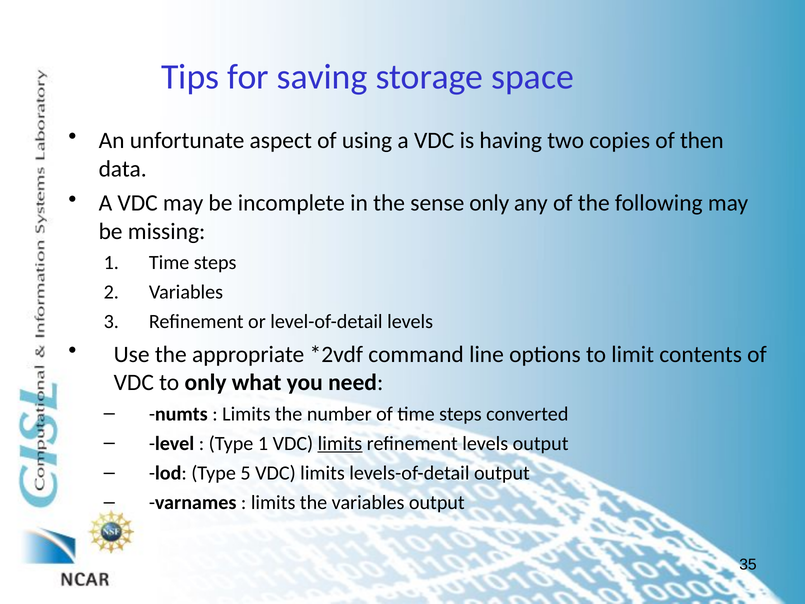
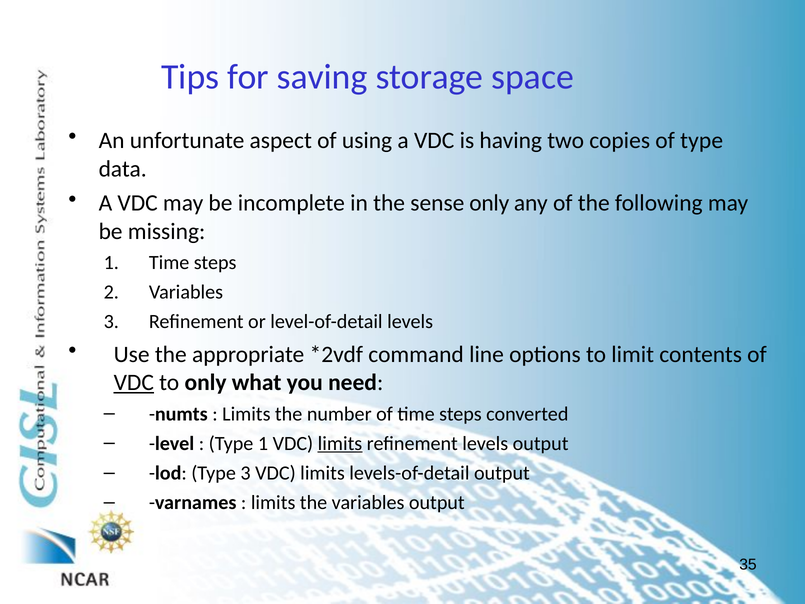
of then: then -> type
VDC at (134, 382) underline: none -> present
Type 5: 5 -> 3
